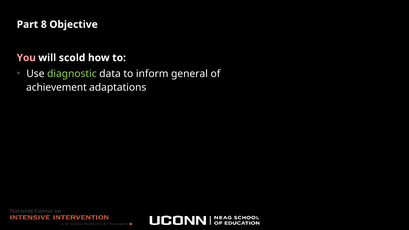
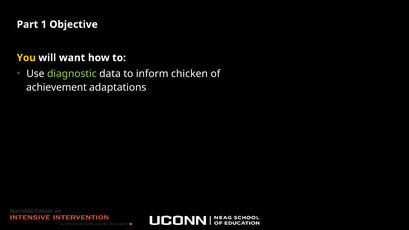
8: 8 -> 1
You colour: pink -> yellow
scold: scold -> want
general: general -> chicken
